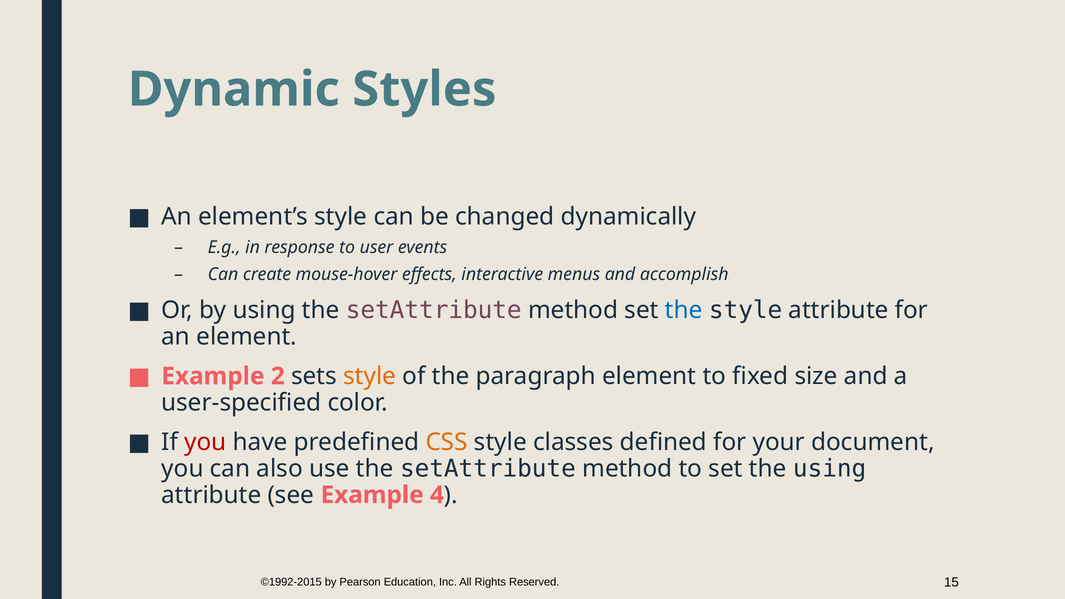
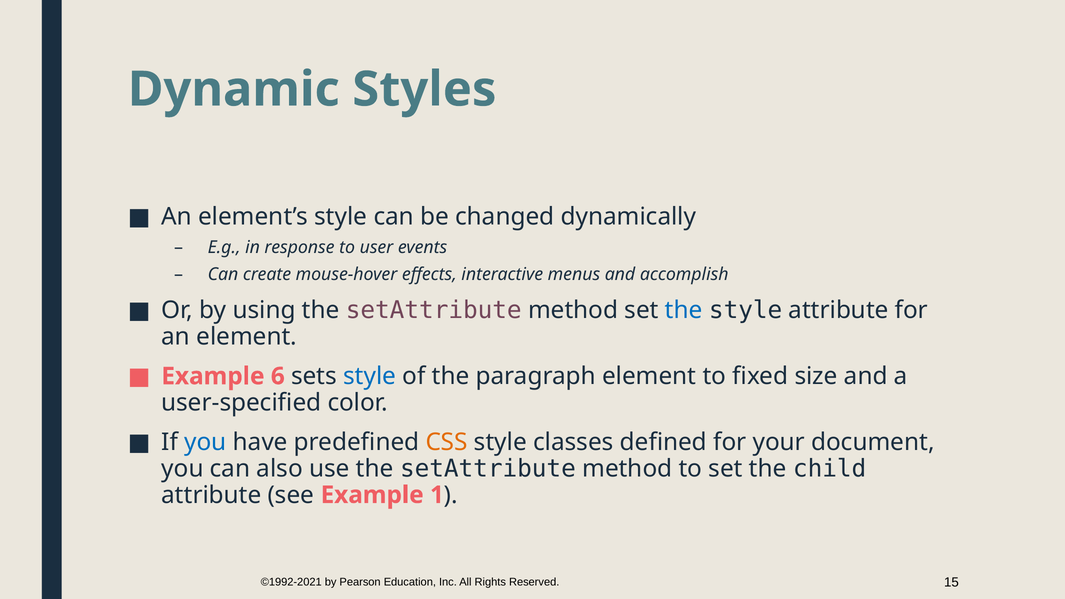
2: 2 -> 6
style at (370, 376) colour: orange -> blue
you at (205, 442) colour: red -> blue
the using: using -> child
4: 4 -> 1
©1992-2015: ©1992-2015 -> ©1992-2021
